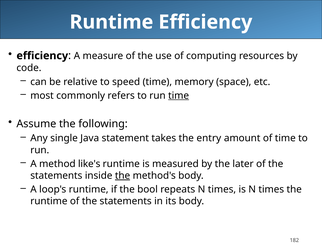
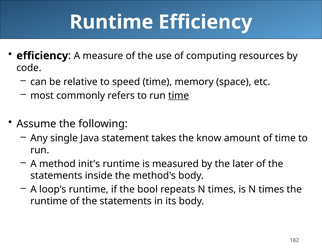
entry: entry -> know
like's: like's -> init's
the at (123, 176) underline: present -> none
